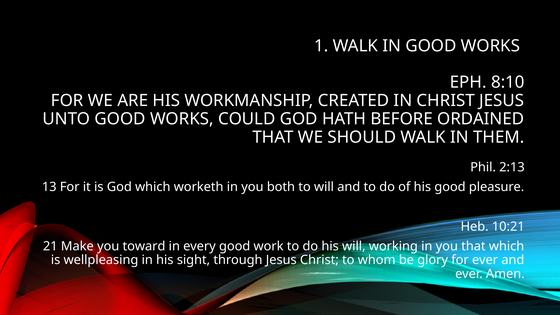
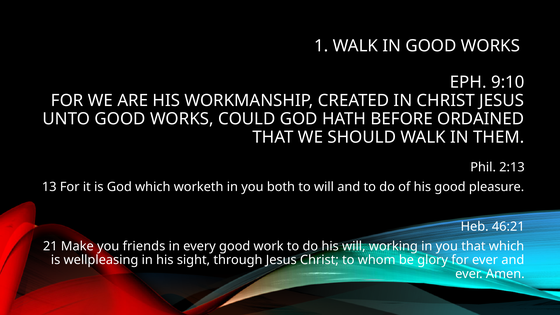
8:10: 8:10 -> 9:10
10:21: 10:21 -> 46:21
toward: toward -> friends
